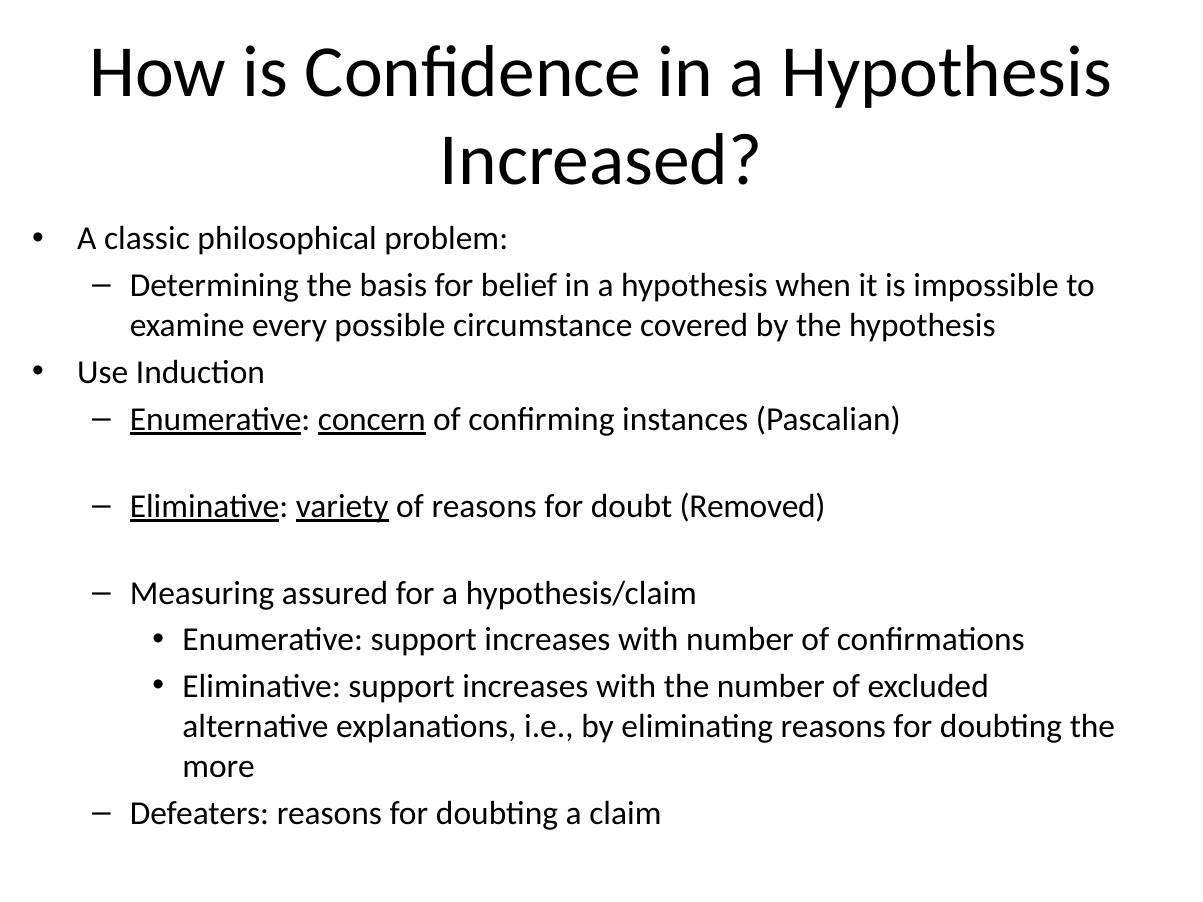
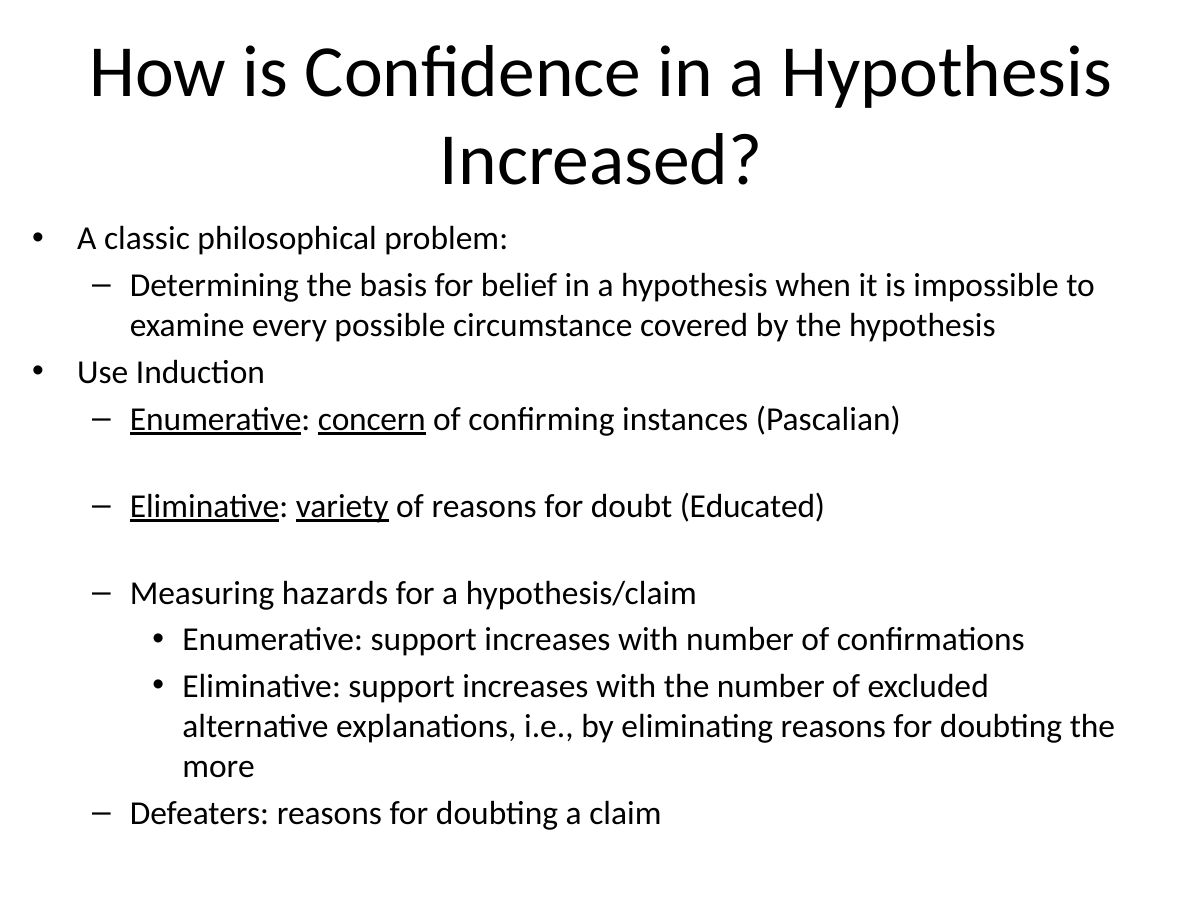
Removed: Removed -> Educated
assured: assured -> hazards
